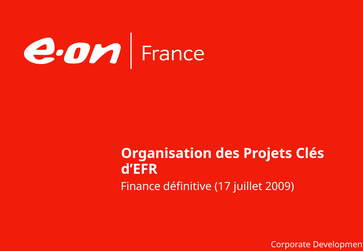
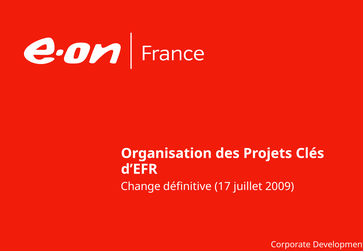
Finance: Finance -> Change
